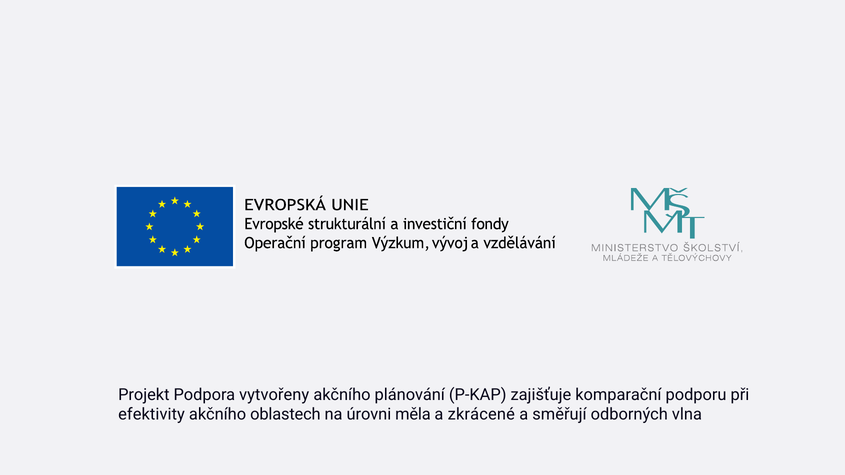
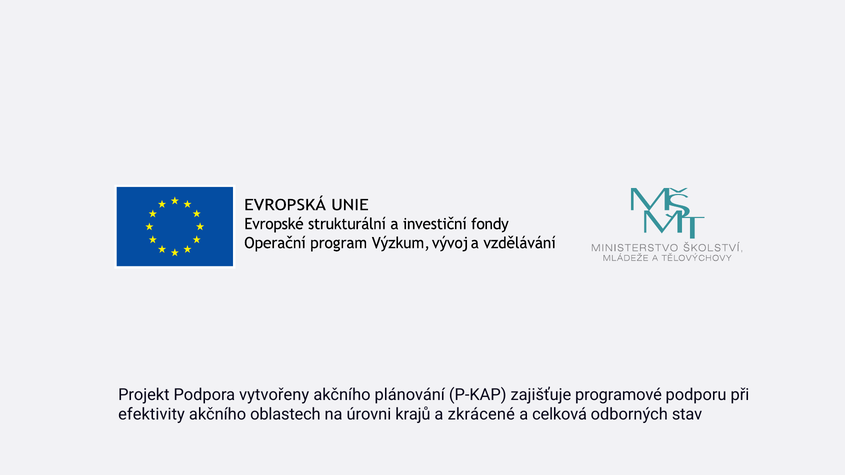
komparační: komparační -> programové
měla: měla -> krajů
směřují: směřují -> celková
vlna: vlna -> stav
